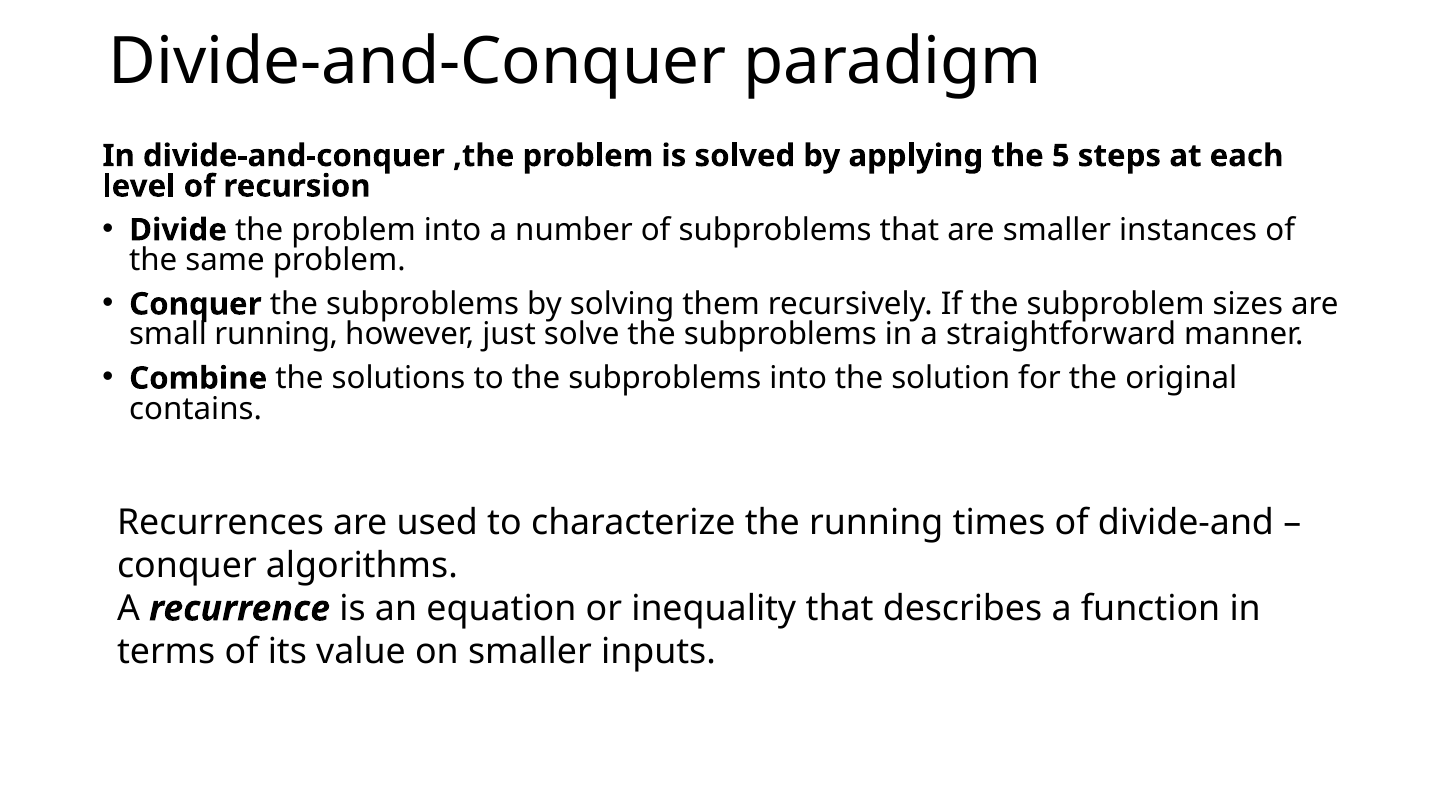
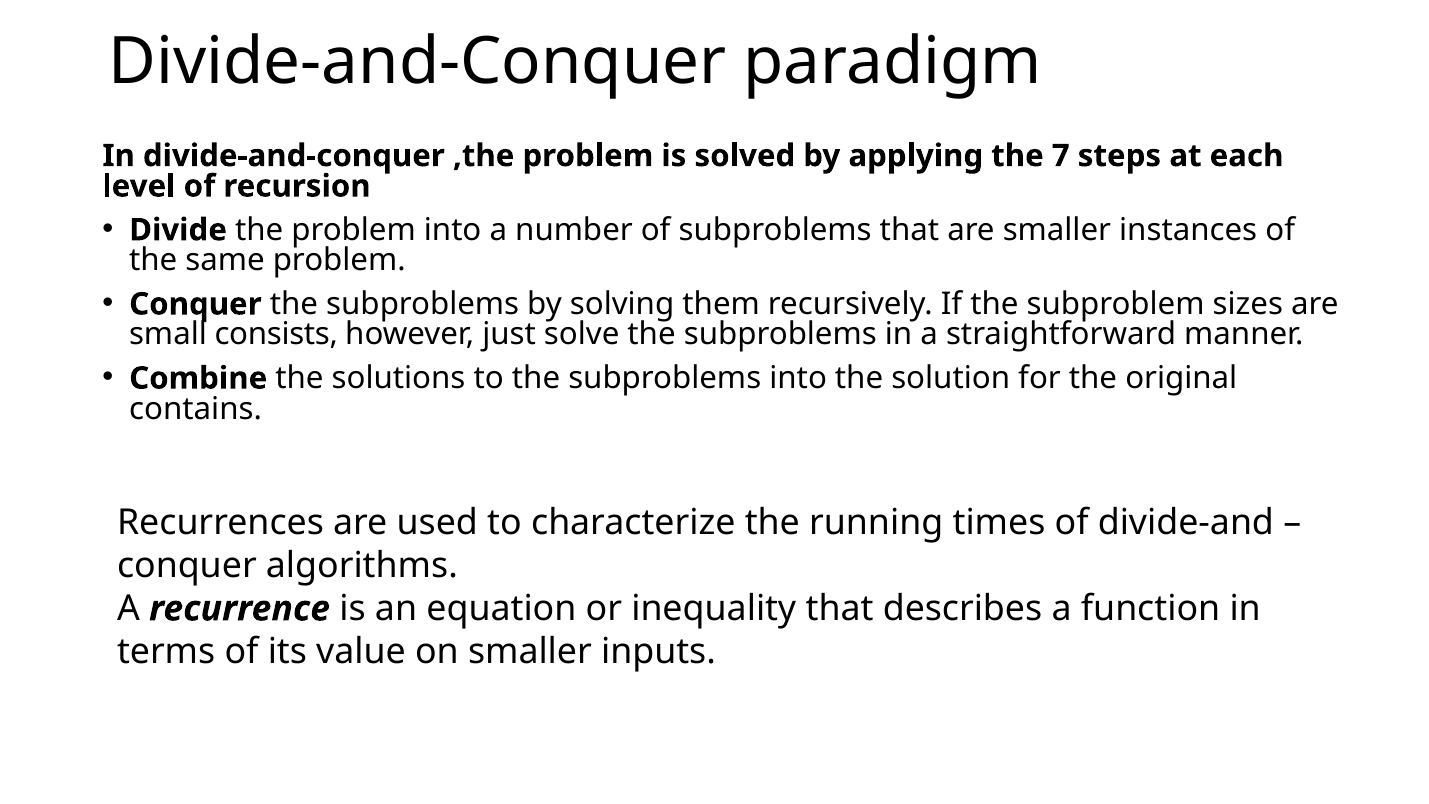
5: 5 -> 7
small running: running -> consists
